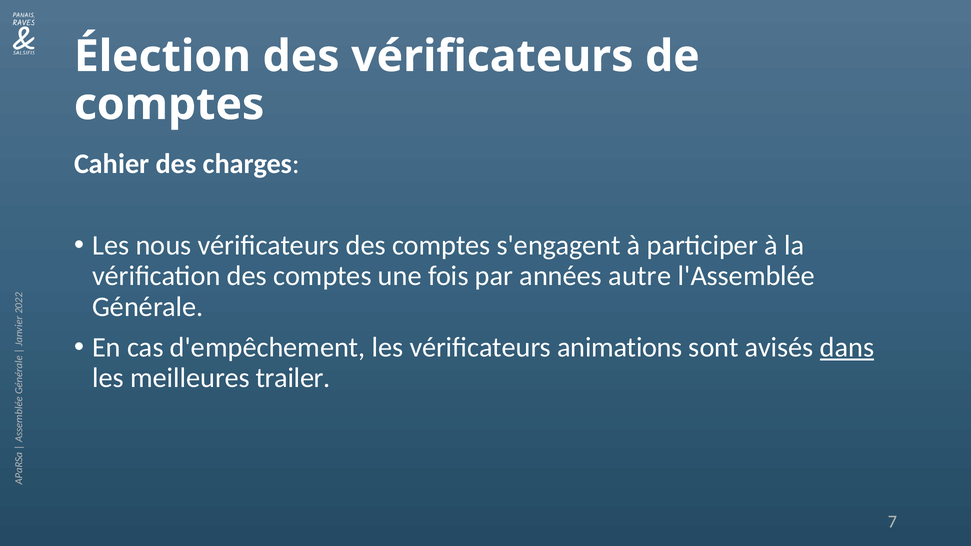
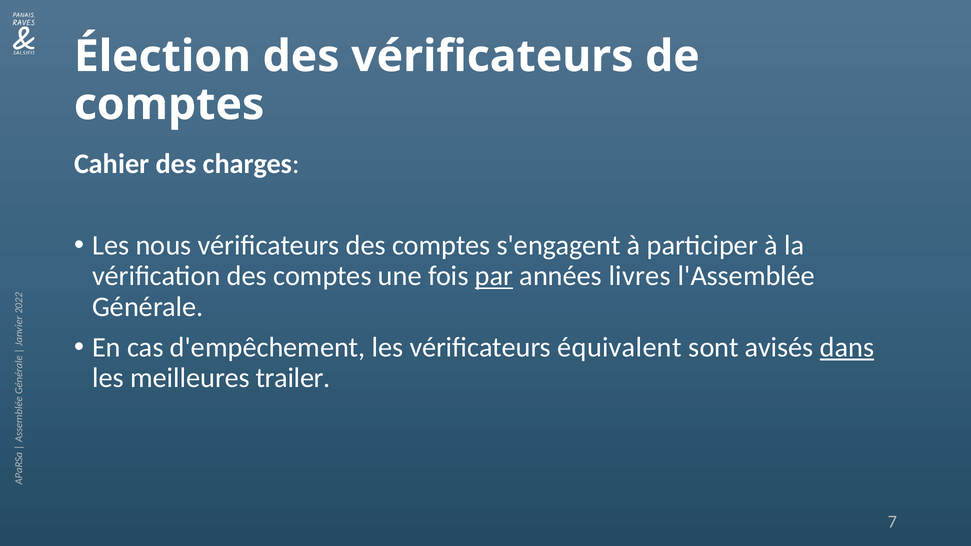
par underline: none -> present
autre: autre -> livres
animations: animations -> équivalent
